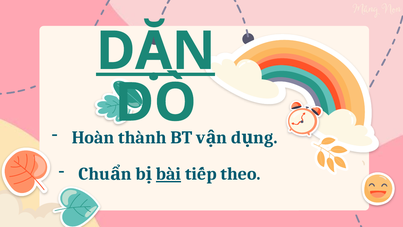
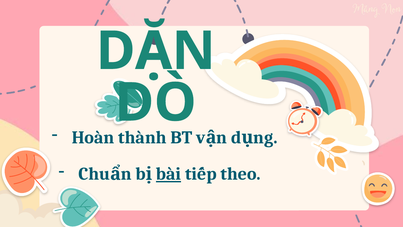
DẶN underline: present -> none
